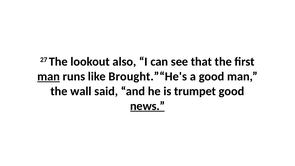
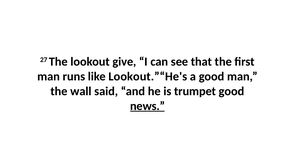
also: also -> give
man at (49, 76) underline: present -> none
Brought.”“He's: Brought.”“He's -> Lookout.”“He's
